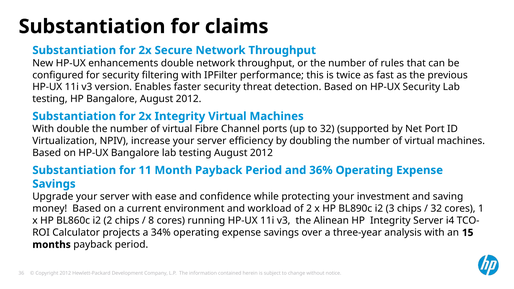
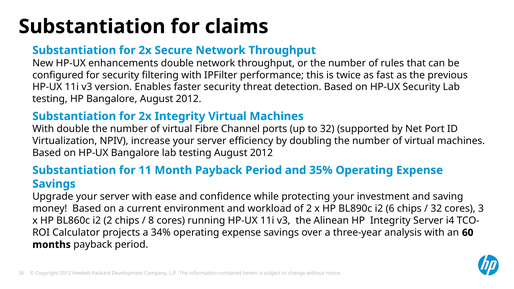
36%: 36% -> 35%
3: 3 -> 6
1: 1 -> 3
15: 15 -> 60
